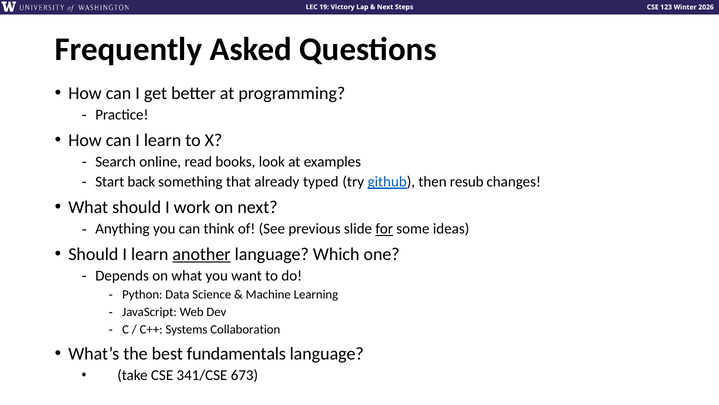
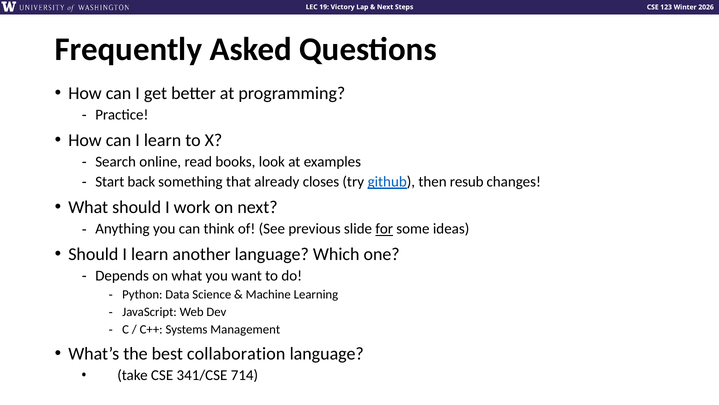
typed: typed -> closes
another underline: present -> none
Collaboration: Collaboration -> Management
fundamentals: fundamentals -> collaboration
673: 673 -> 714
